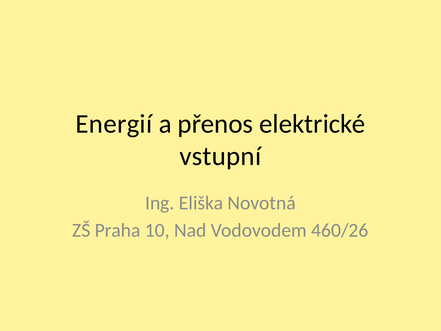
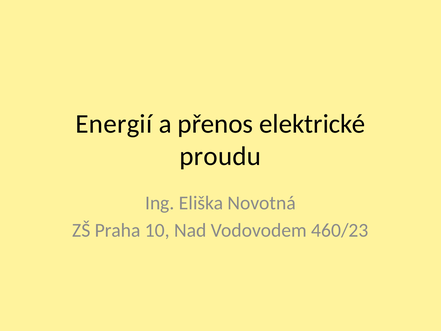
vstupní: vstupní -> proudu
460/26: 460/26 -> 460/23
